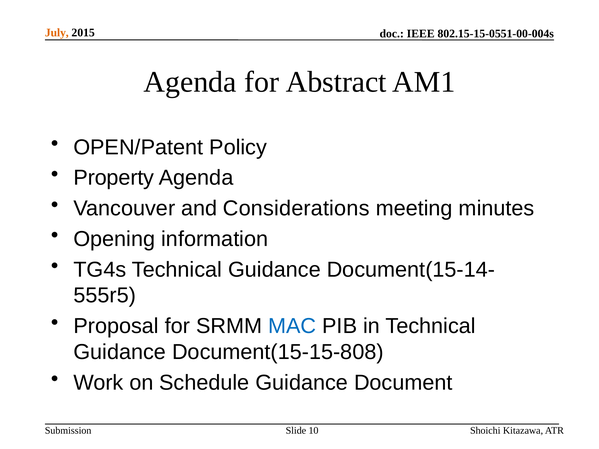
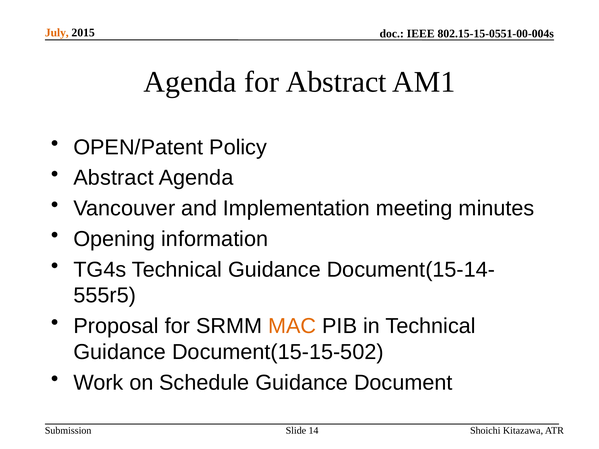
Property at (114, 178): Property -> Abstract
Considerations: Considerations -> Implementation
MAC colour: blue -> orange
Document(15-15-808: Document(15-15-808 -> Document(15-15-502
10: 10 -> 14
